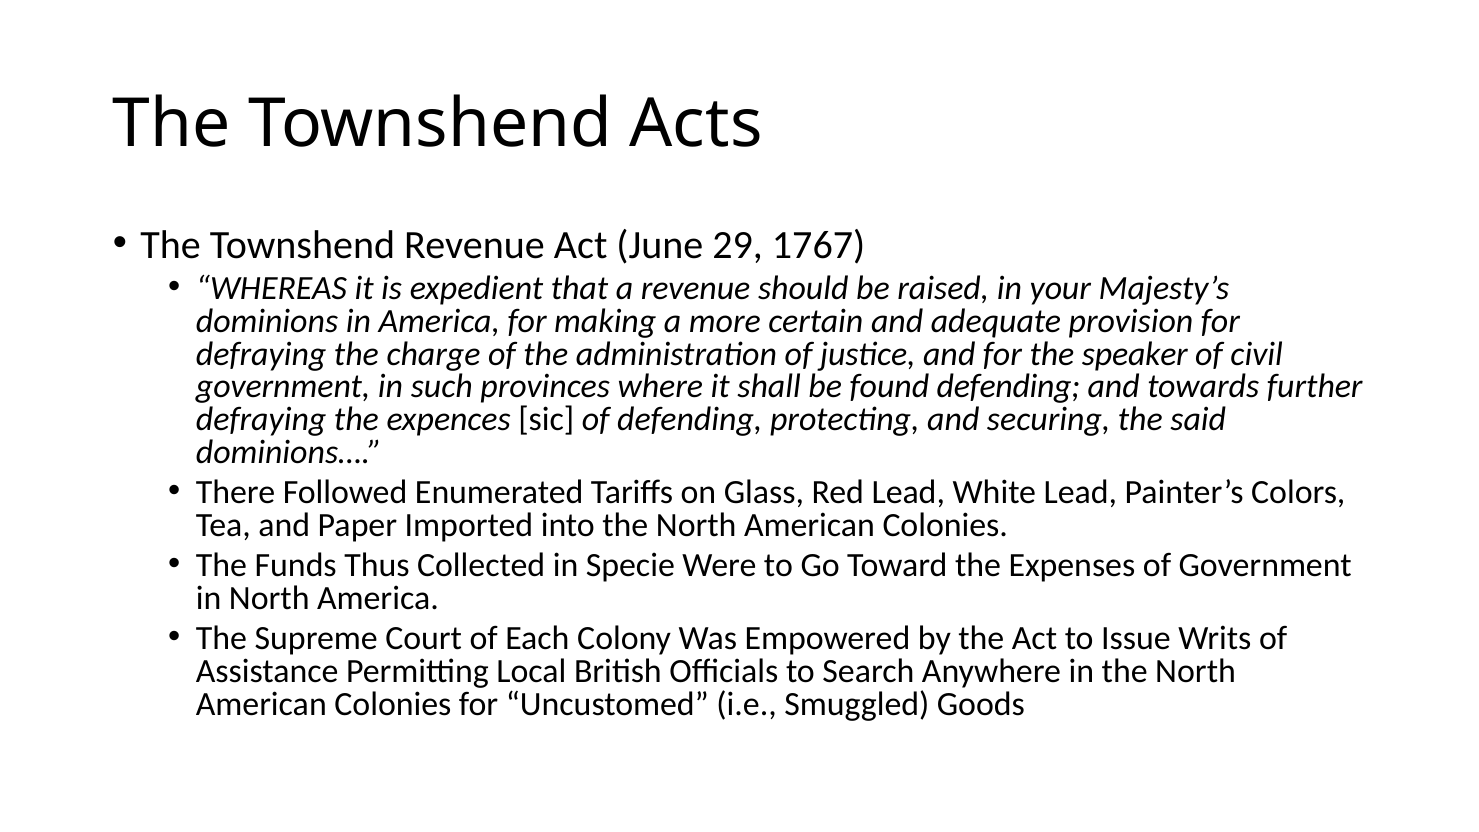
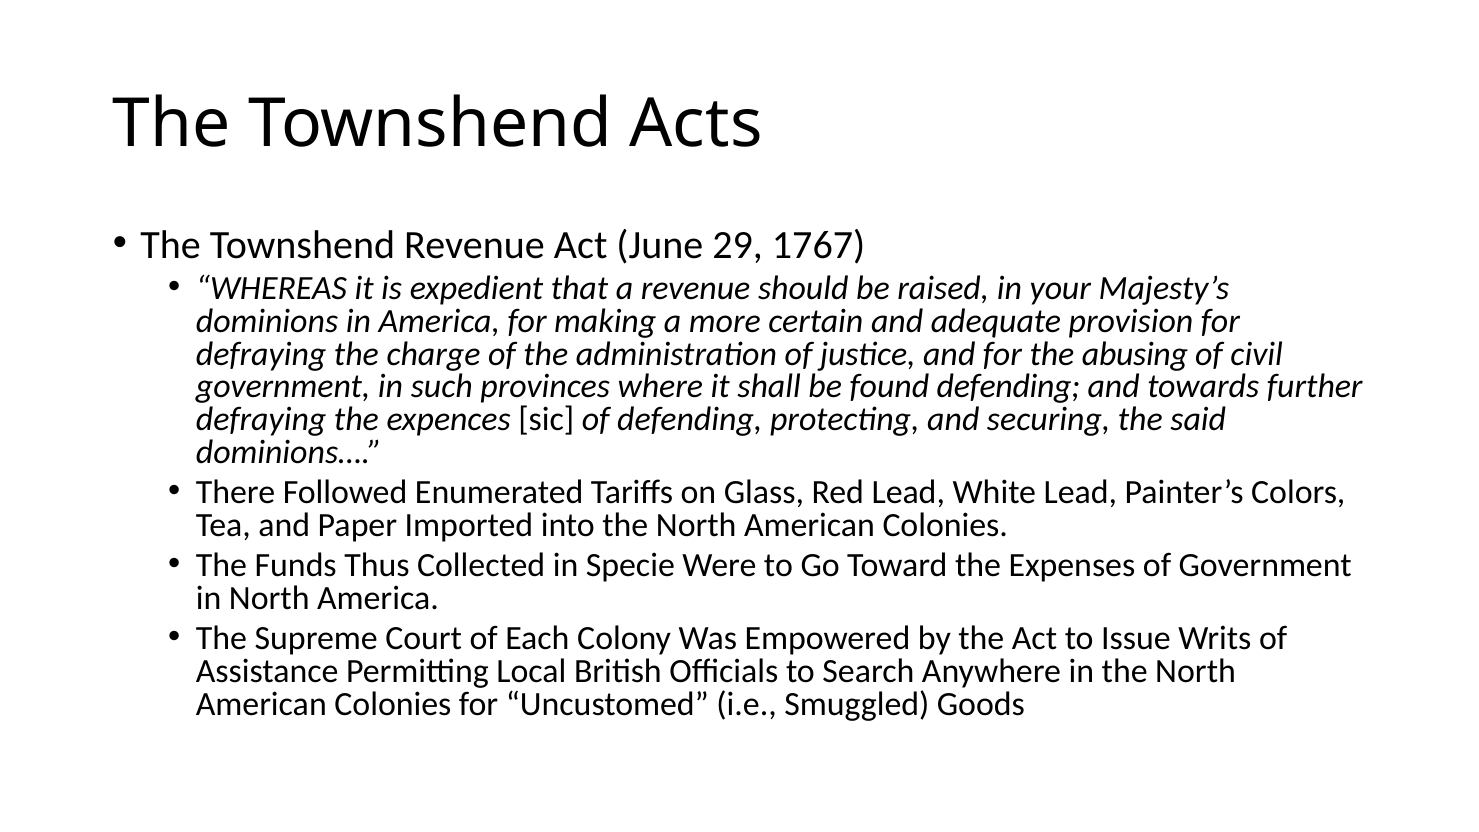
speaker: speaker -> abusing
